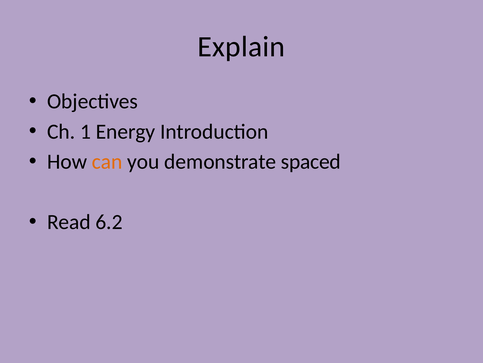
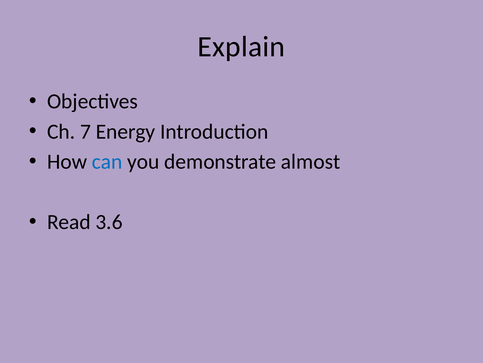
1: 1 -> 7
can colour: orange -> blue
spaced: spaced -> almost
6.2: 6.2 -> 3.6
